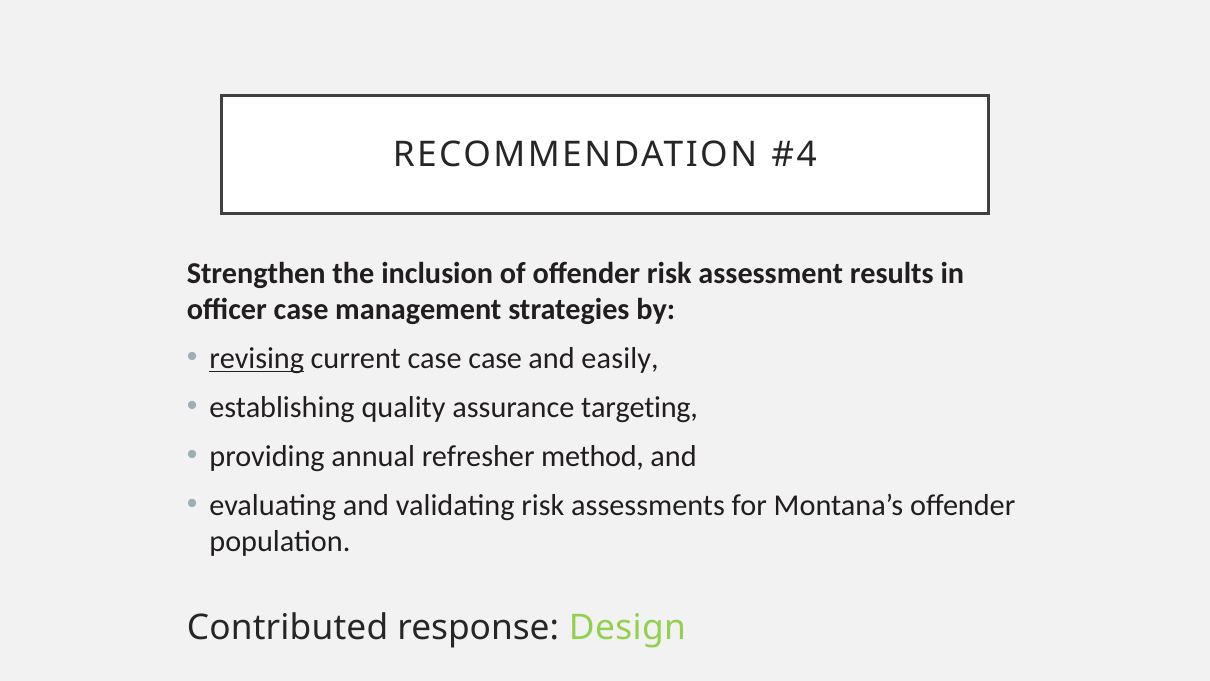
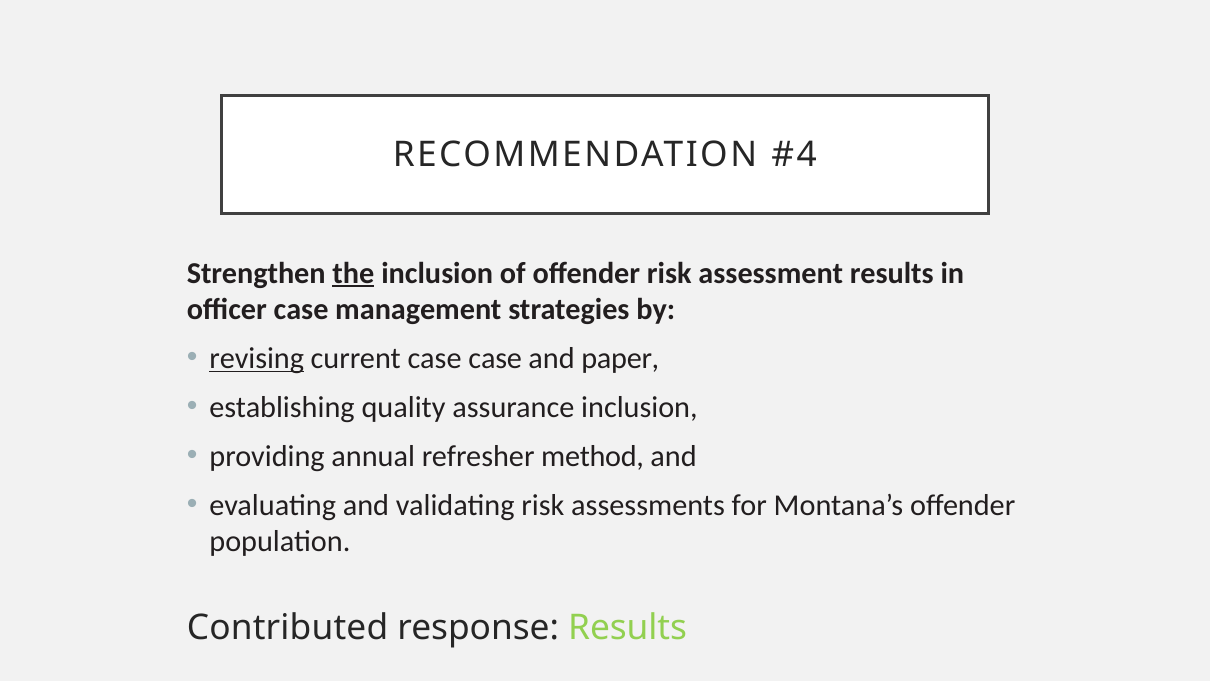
the underline: none -> present
easily: easily -> paper
assurance targeting: targeting -> inclusion
response Design: Design -> Results
